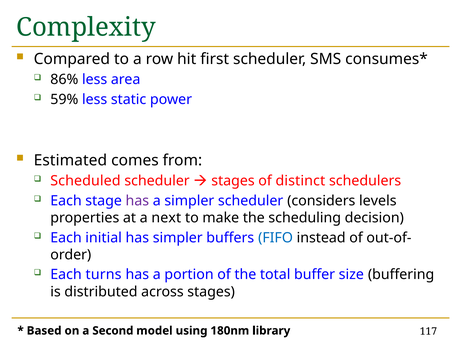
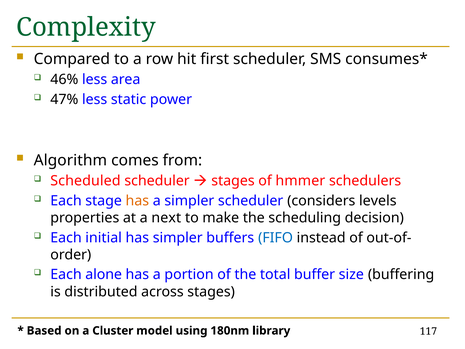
86%: 86% -> 46%
59%: 59% -> 47%
Estimated: Estimated -> Algorithm
distinct: distinct -> hmmer
has at (137, 201) colour: purple -> orange
turns: turns -> alone
Second: Second -> Cluster
